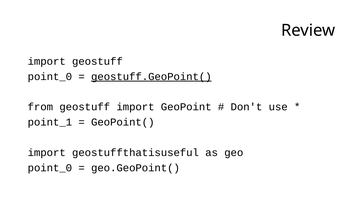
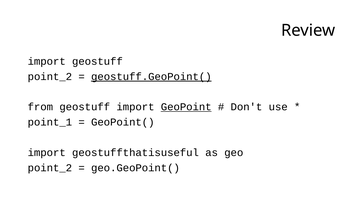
point_0 at (50, 77): point_0 -> point_2
GeoPoint underline: none -> present
point_0 at (50, 168): point_0 -> point_2
